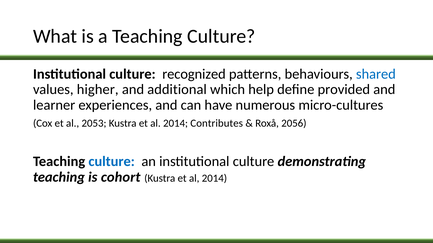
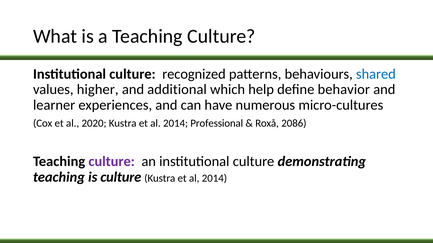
provided: provided -> behavior
2053: 2053 -> 2020
Contributes: Contributes -> Professional
2056: 2056 -> 2086
culture at (112, 162) colour: blue -> purple
is cohort: cohort -> culture
